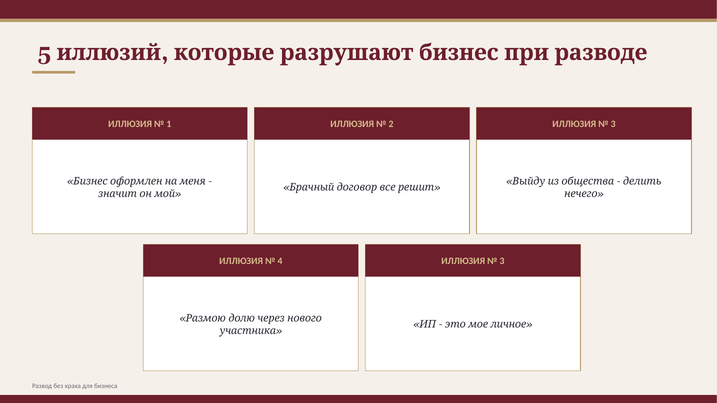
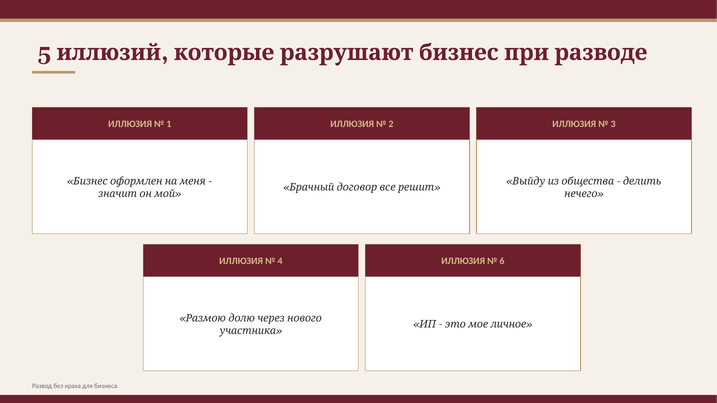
3 at (502, 261): 3 -> 6
